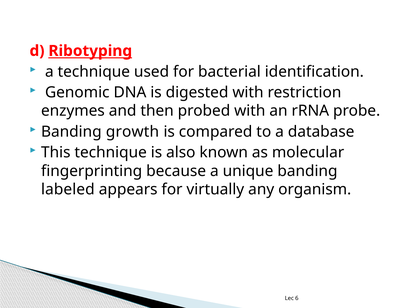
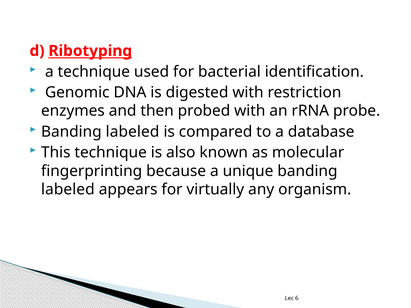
growth at (132, 132): growth -> labeled
